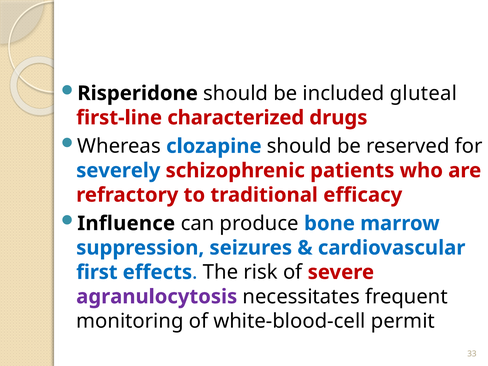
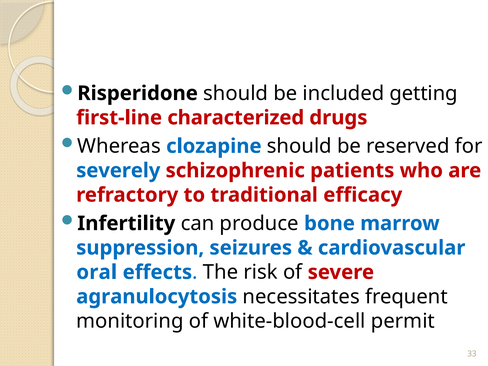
gluteal: gluteal -> getting
Influence: Influence -> Infertility
first: first -> oral
agranulocytosis colour: purple -> blue
